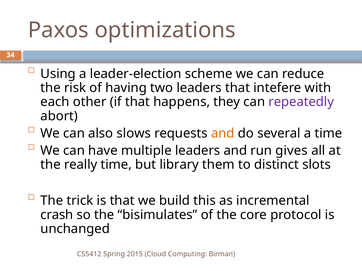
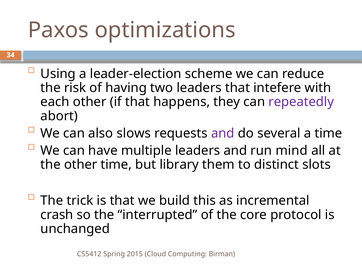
and at (223, 133) colour: orange -> purple
gives: gives -> mind
the really: really -> other
bisimulates: bisimulates -> interrupted
